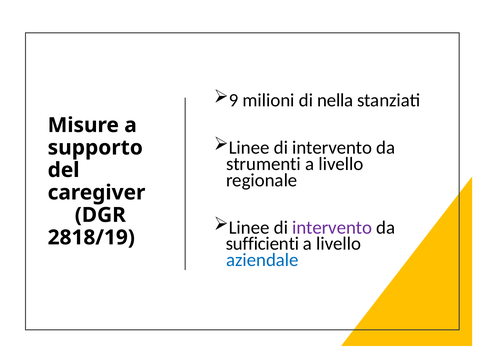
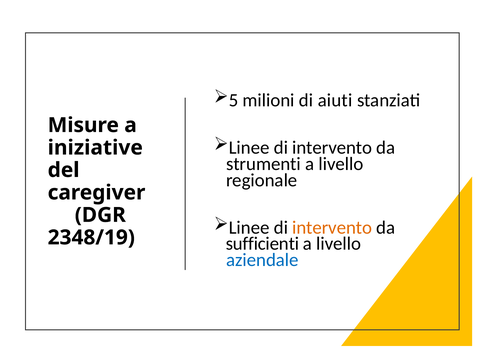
9: 9 -> 5
nella: nella -> aiuti
supporto: supporto -> iniziative
intervento at (332, 228) colour: purple -> orange
2818/19: 2818/19 -> 2348/19
